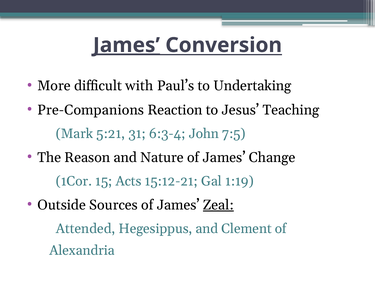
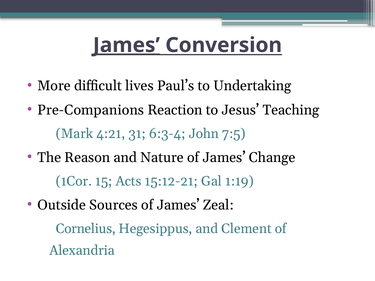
with: with -> lives
5:21: 5:21 -> 4:21
Zeal underline: present -> none
Attended: Attended -> Cornelius
